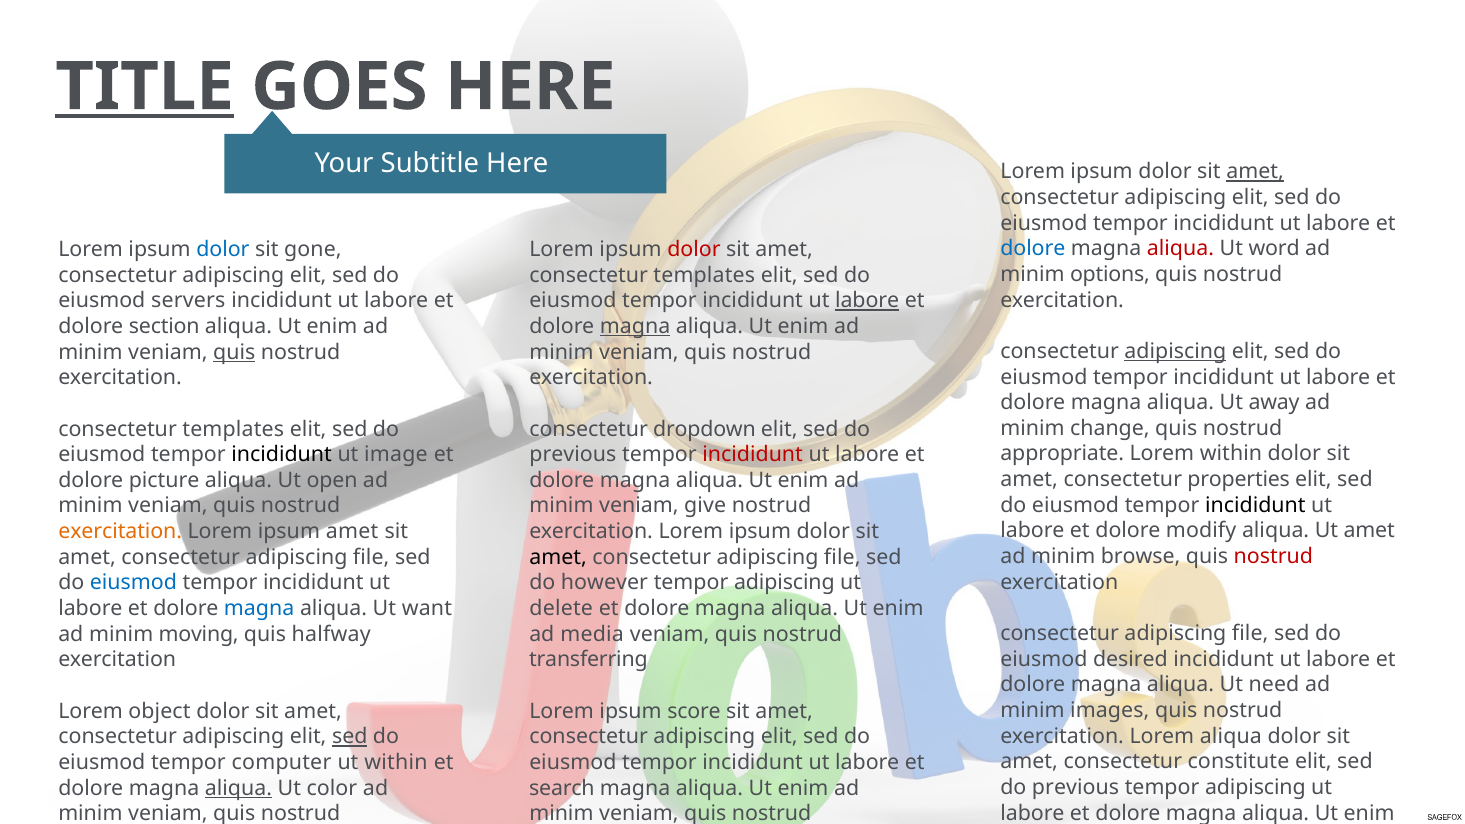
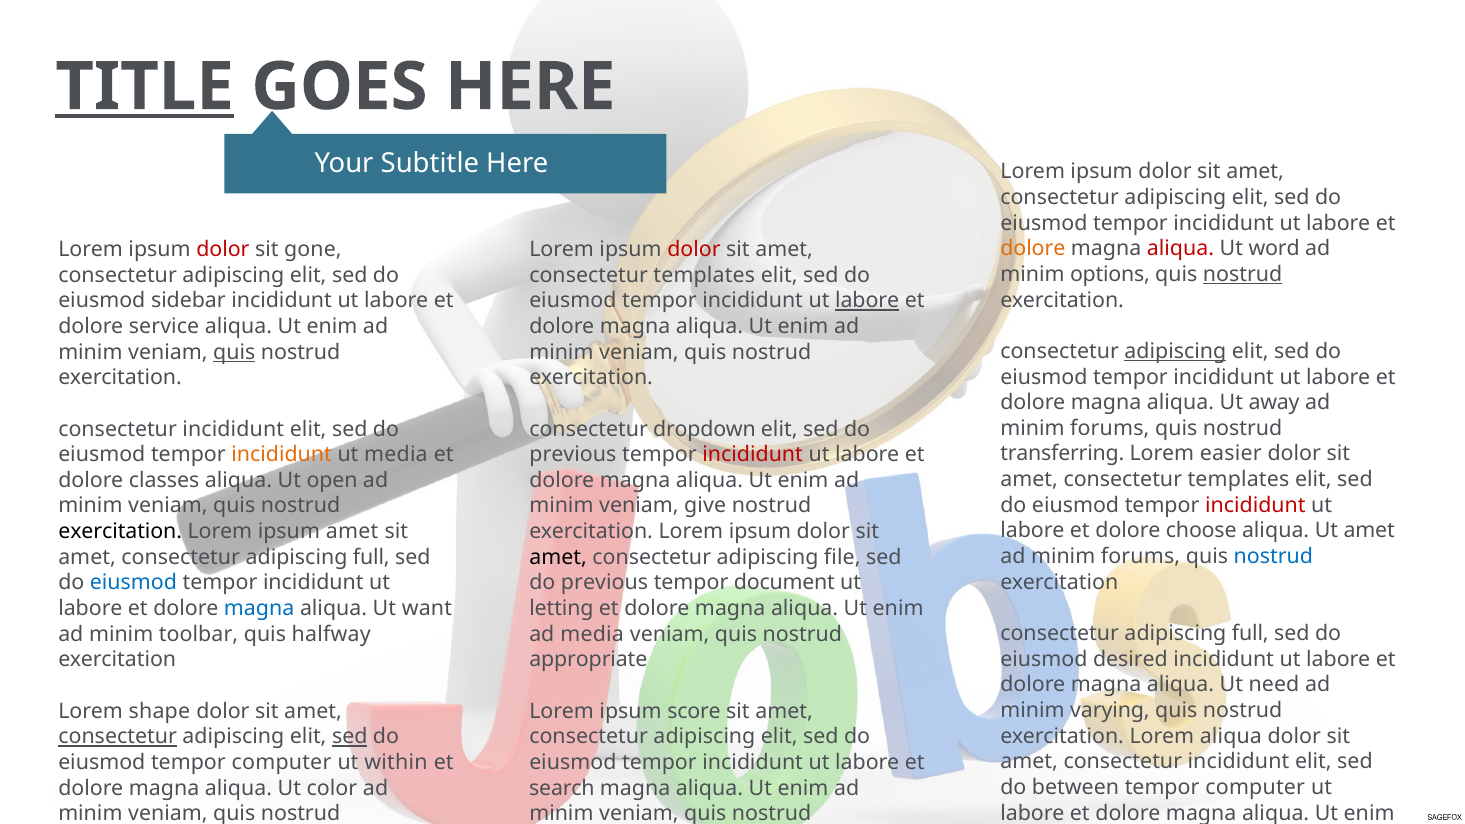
amet at (1255, 172) underline: present -> none
dolore at (1033, 249) colour: blue -> orange
dolor at (223, 249) colour: blue -> red
nostrud at (1243, 274) underline: none -> present
servers: servers -> sidebar
section: section -> service
magna at (635, 326) underline: present -> none
change at (1110, 428): change -> forums
templates at (233, 429): templates -> incididunt
appropriate: appropriate -> transferring
Lorem within: within -> easier
incididunt at (282, 455) colour: black -> orange
ut image: image -> media
properties at (1239, 480): properties -> templates
picture: picture -> classes
incididunt at (1255, 505) colour: black -> red
modify: modify -> choose
exercitation at (120, 532) colour: orange -> black
browse at (1141, 557): browse -> forums
nostrud at (1273, 557) colour: red -> blue
file at (371, 557): file -> full
however at (604, 583): however -> previous
adipiscing at (784, 583): adipiscing -> document
delete: delete -> letting
file at (1250, 634): file -> full
moving: moving -> toolbar
transferring: transferring -> appropriate
images: images -> varying
object: object -> shape
consectetur at (118, 737) underline: none -> present
amet consectetur constitute: constitute -> incididunt
previous at (1076, 787): previous -> between
adipiscing at (1255, 787): adipiscing -> computer
aliqua at (238, 788) underline: present -> none
